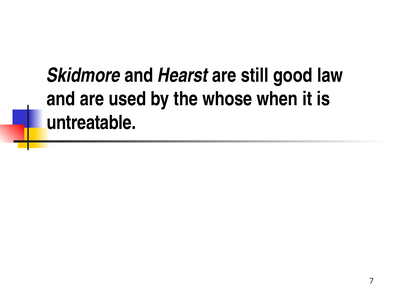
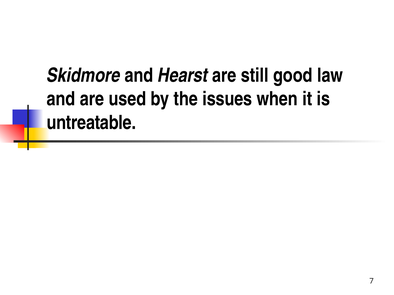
whose: whose -> issues
